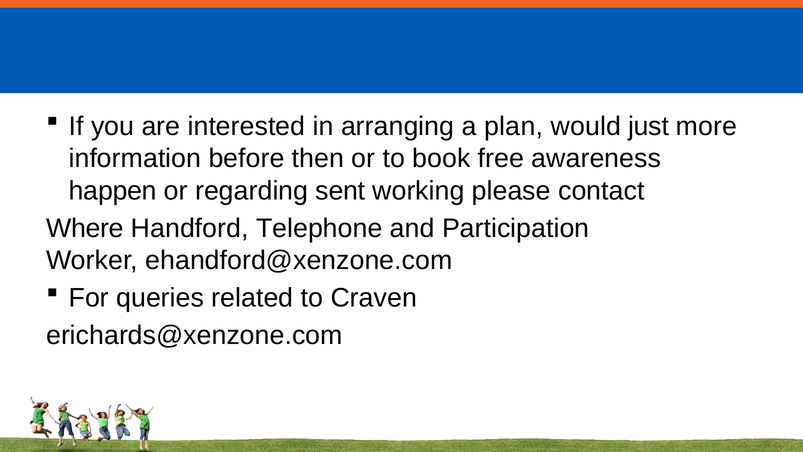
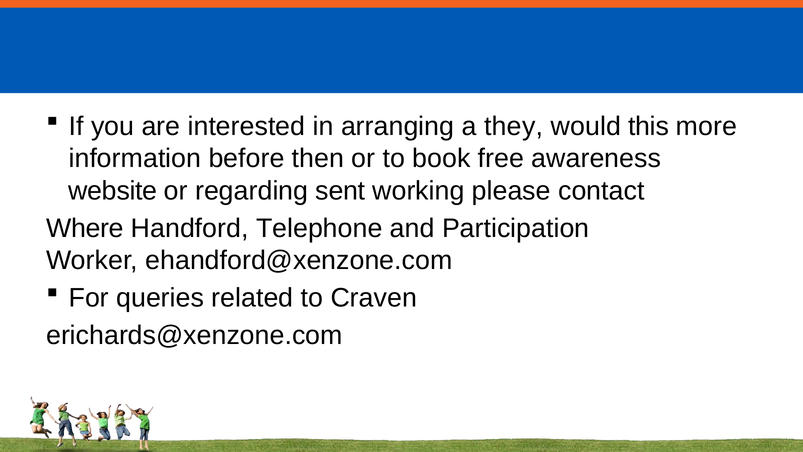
plan: plan -> they
just: just -> this
happen: happen -> website
